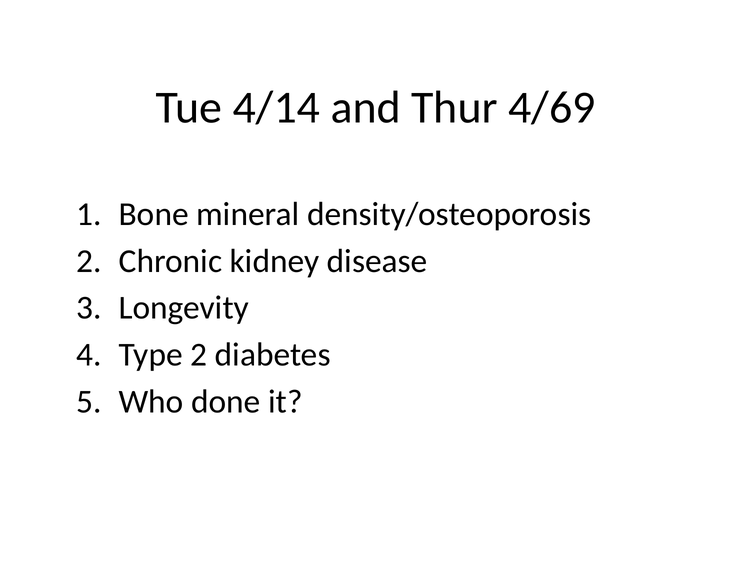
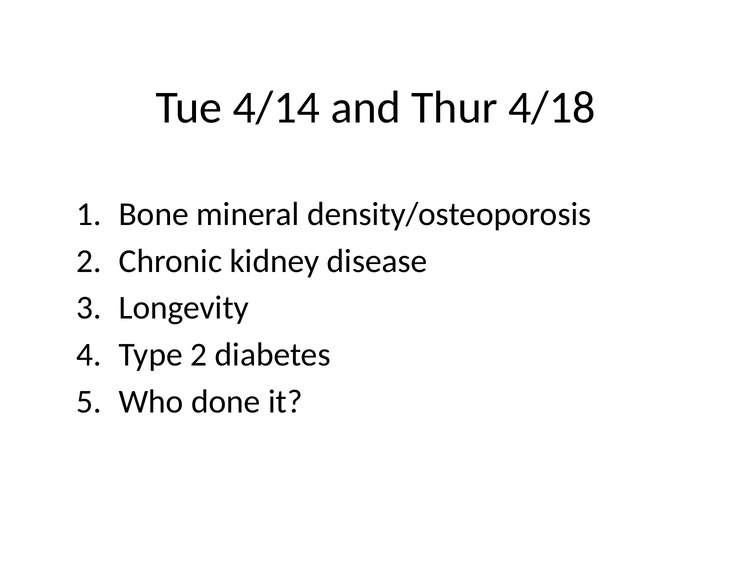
4/69: 4/69 -> 4/18
